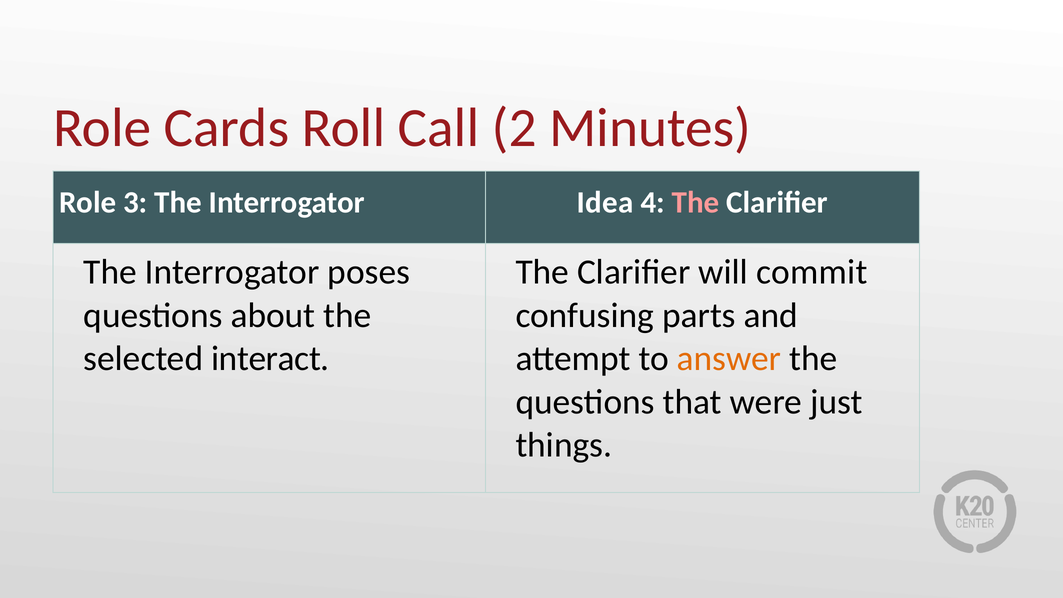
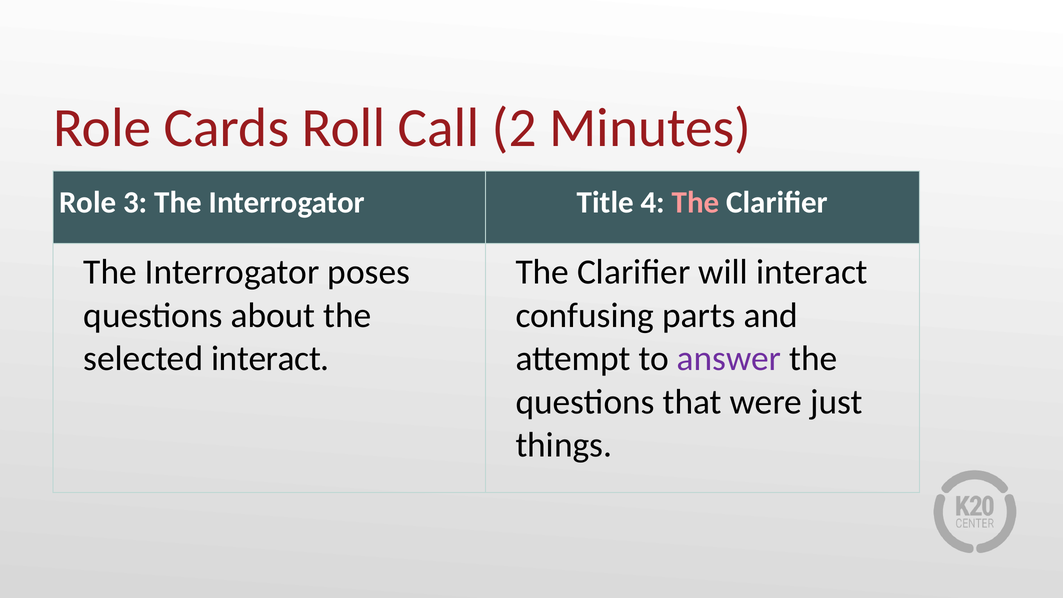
Idea: Idea -> Title
will commit: commit -> interact
answer colour: orange -> purple
